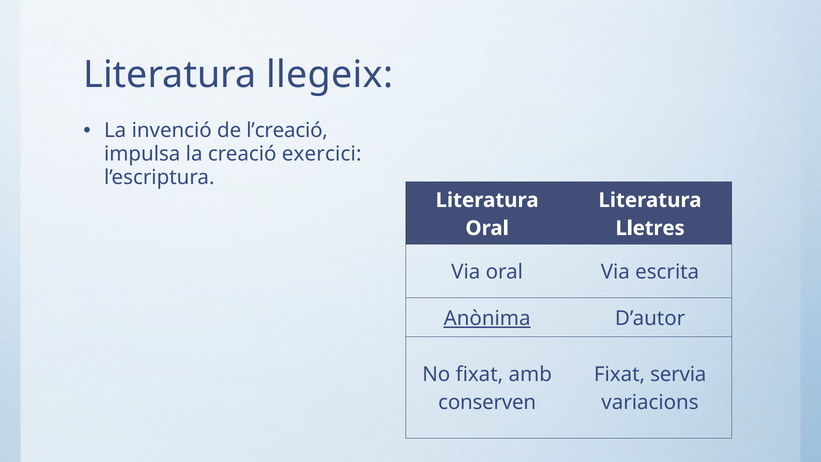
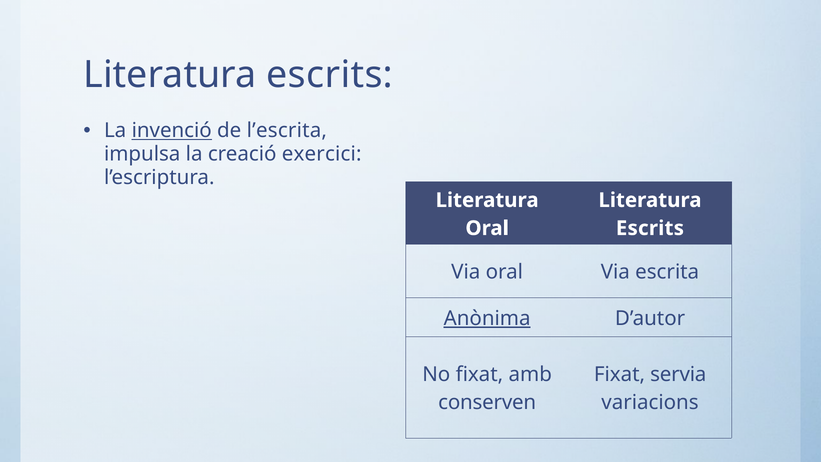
llegeix at (330, 75): llegeix -> escrits
invenció underline: none -> present
l’creació: l’creació -> l’escrita
Lletres at (650, 228): Lletres -> Escrits
